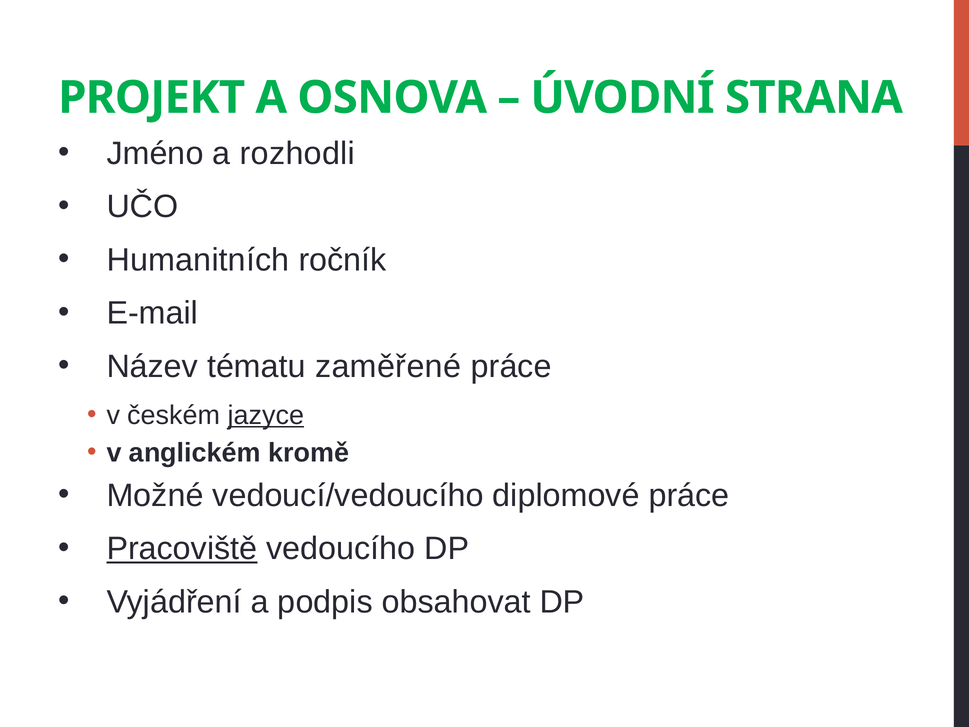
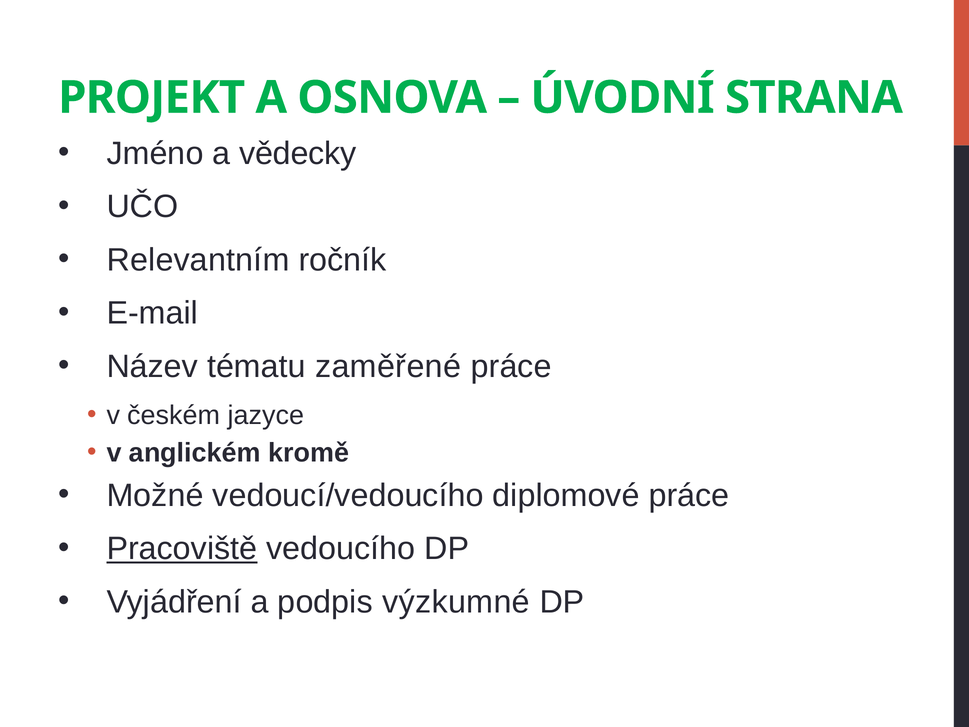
rozhodli: rozhodli -> vědecky
Humanitních: Humanitních -> Relevantním
jazyce underline: present -> none
obsahovat: obsahovat -> výzkumné
